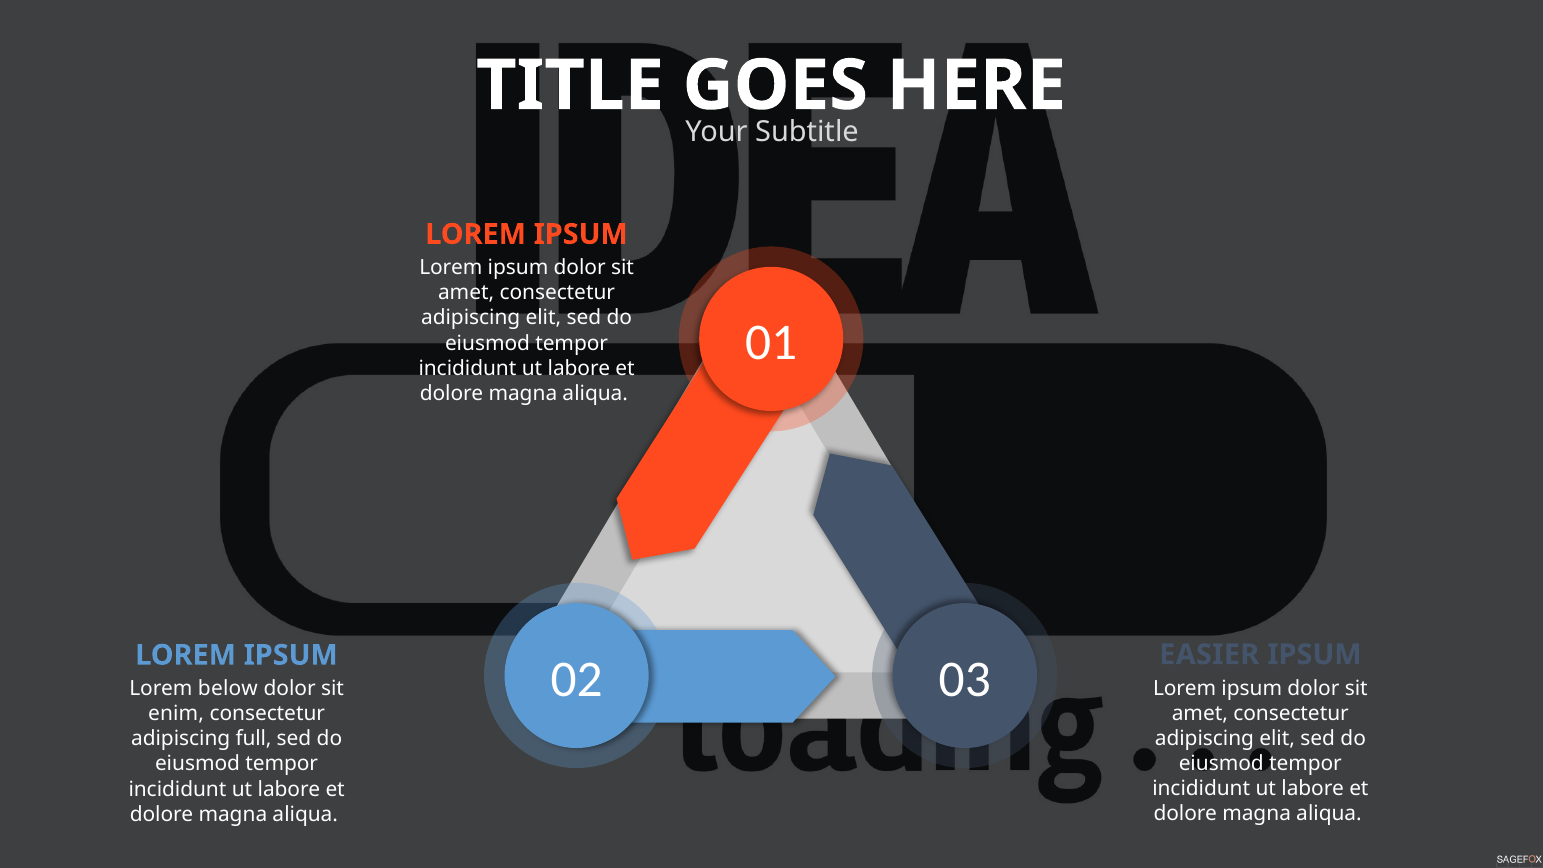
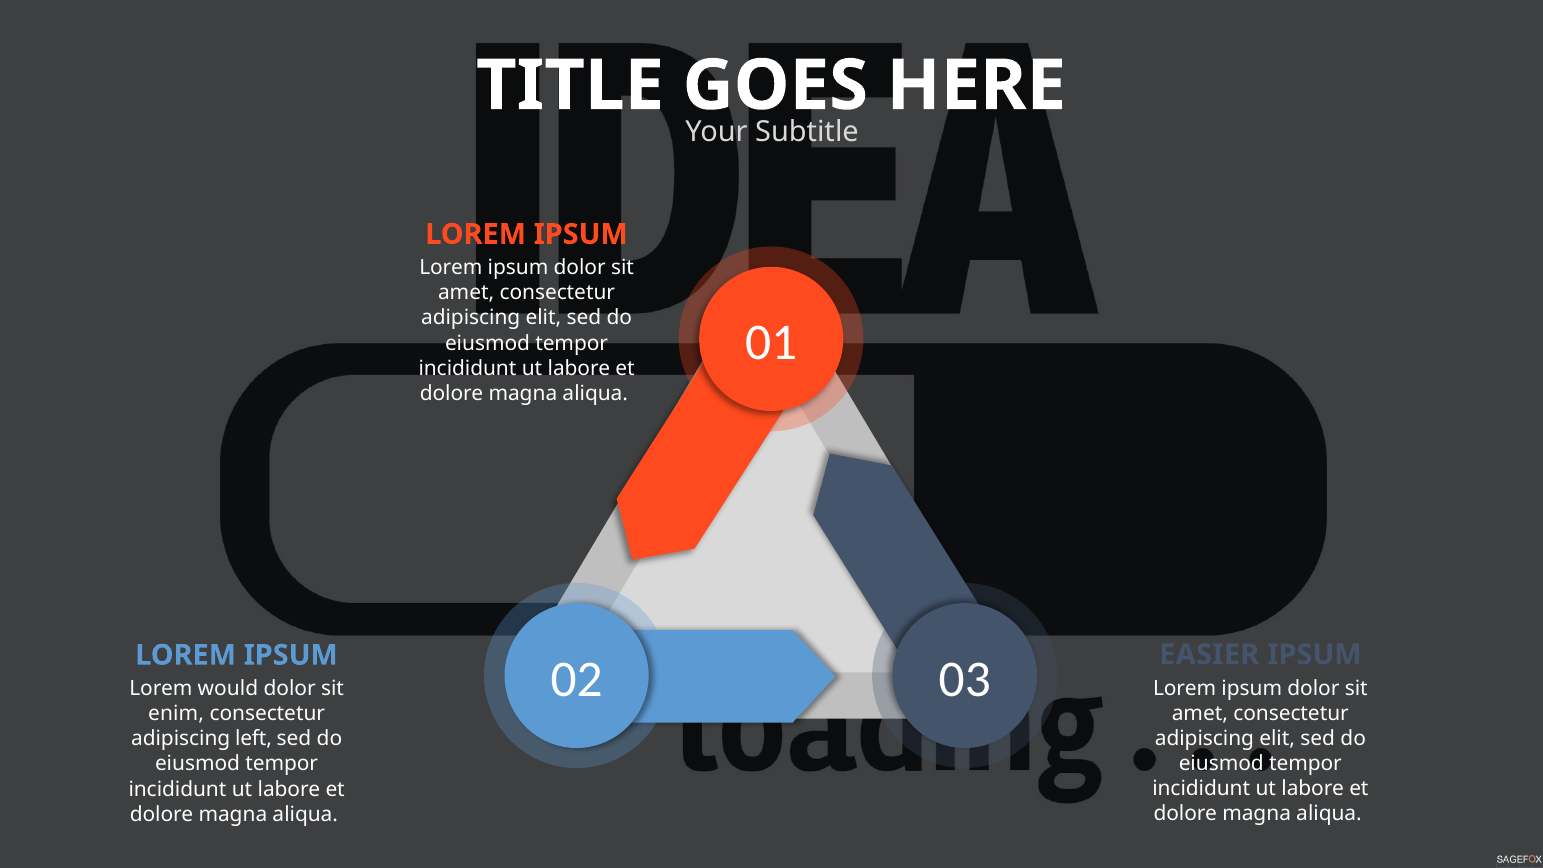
below: below -> would
full: full -> left
